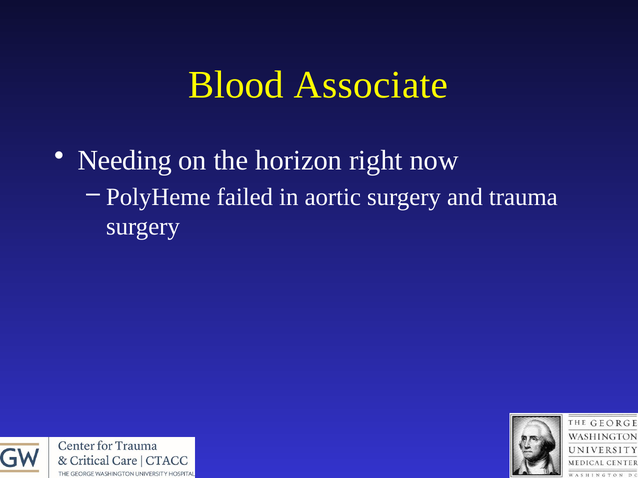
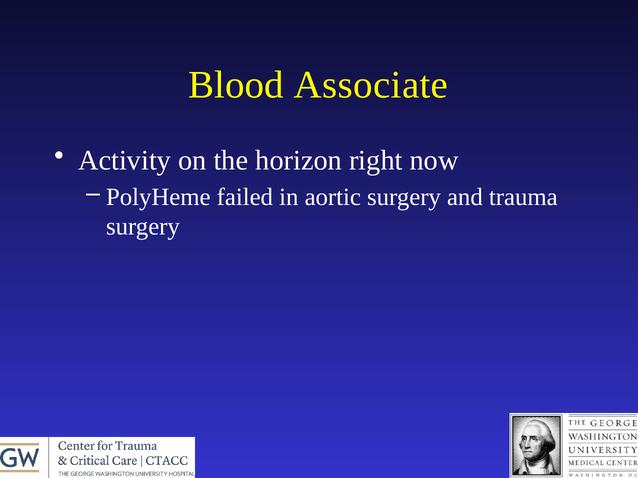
Needing: Needing -> Activity
